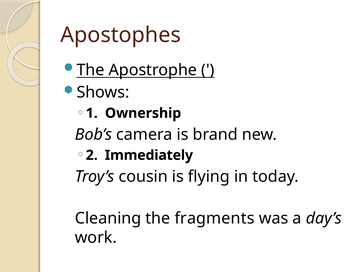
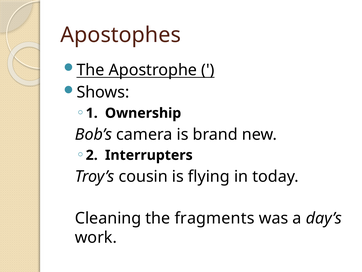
Immediately: Immediately -> Interrupters
